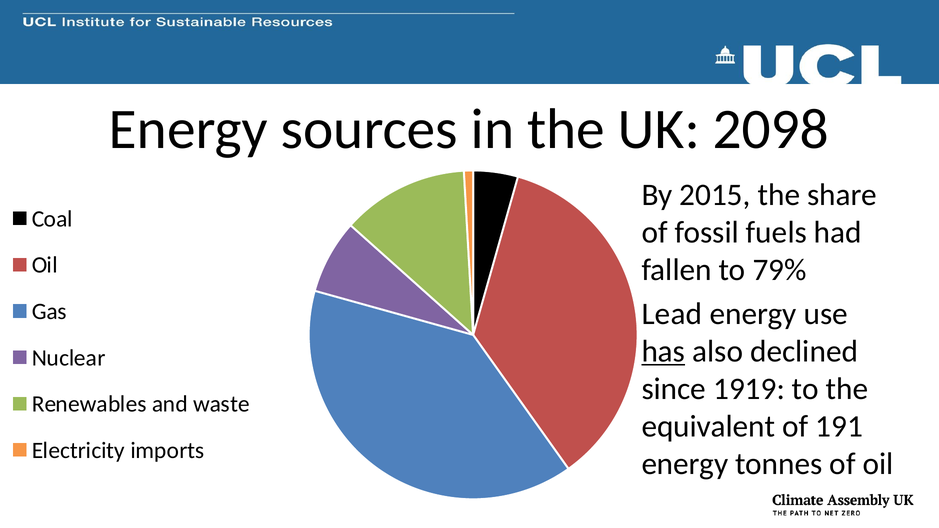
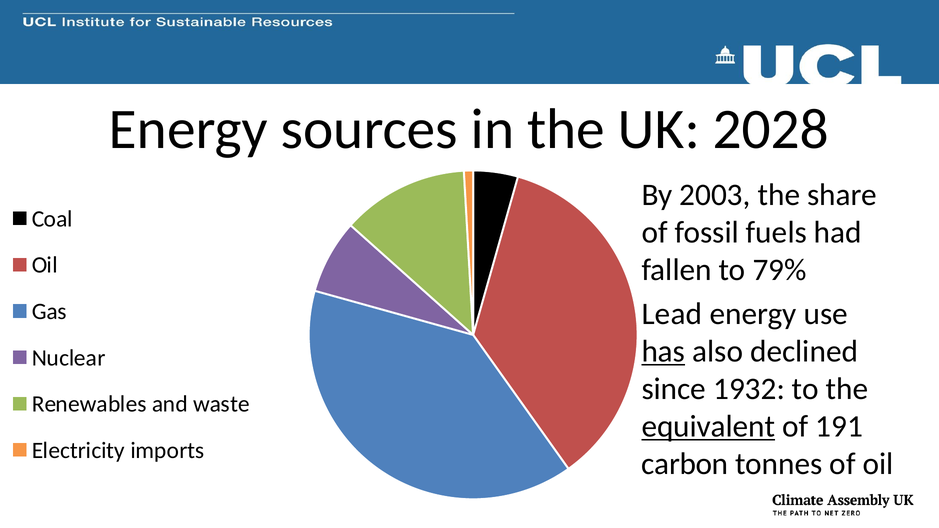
2098: 2098 -> 2028
2015: 2015 -> 2003
1919: 1919 -> 1932
equivalent underline: none -> present
energy at (685, 464): energy -> carbon
